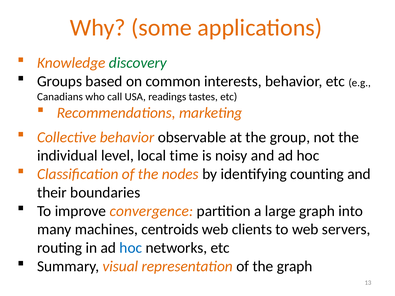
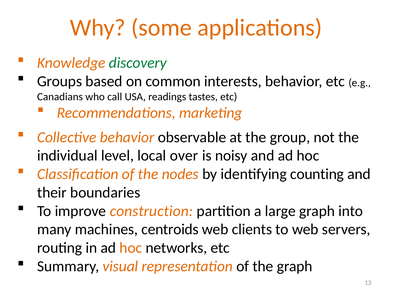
time: time -> over
convergence: convergence -> construction
hoc at (131, 248) colour: blue -> orange
